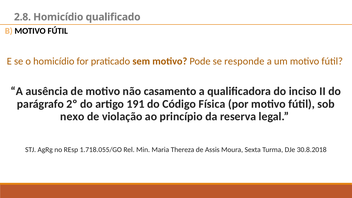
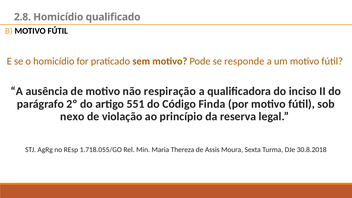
casamento: casamento -> respiração
191: 191 -> 551
Física: Física -> Finda
